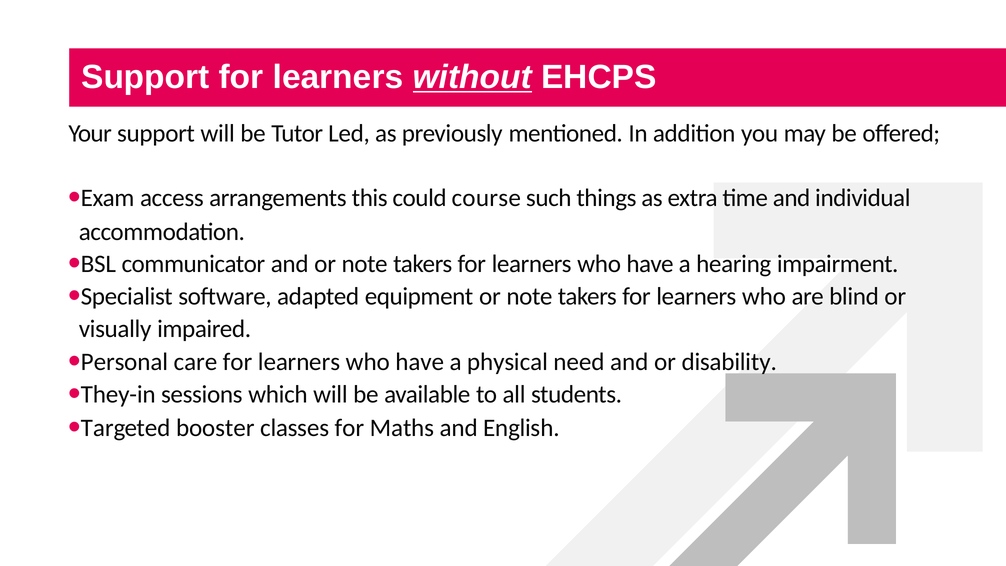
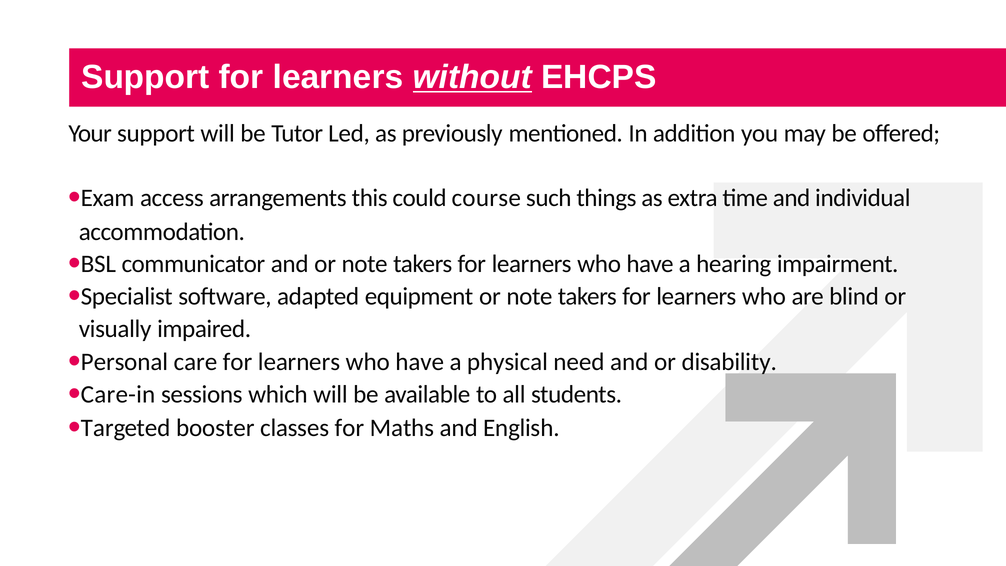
They-in: They-in -> Care-in
